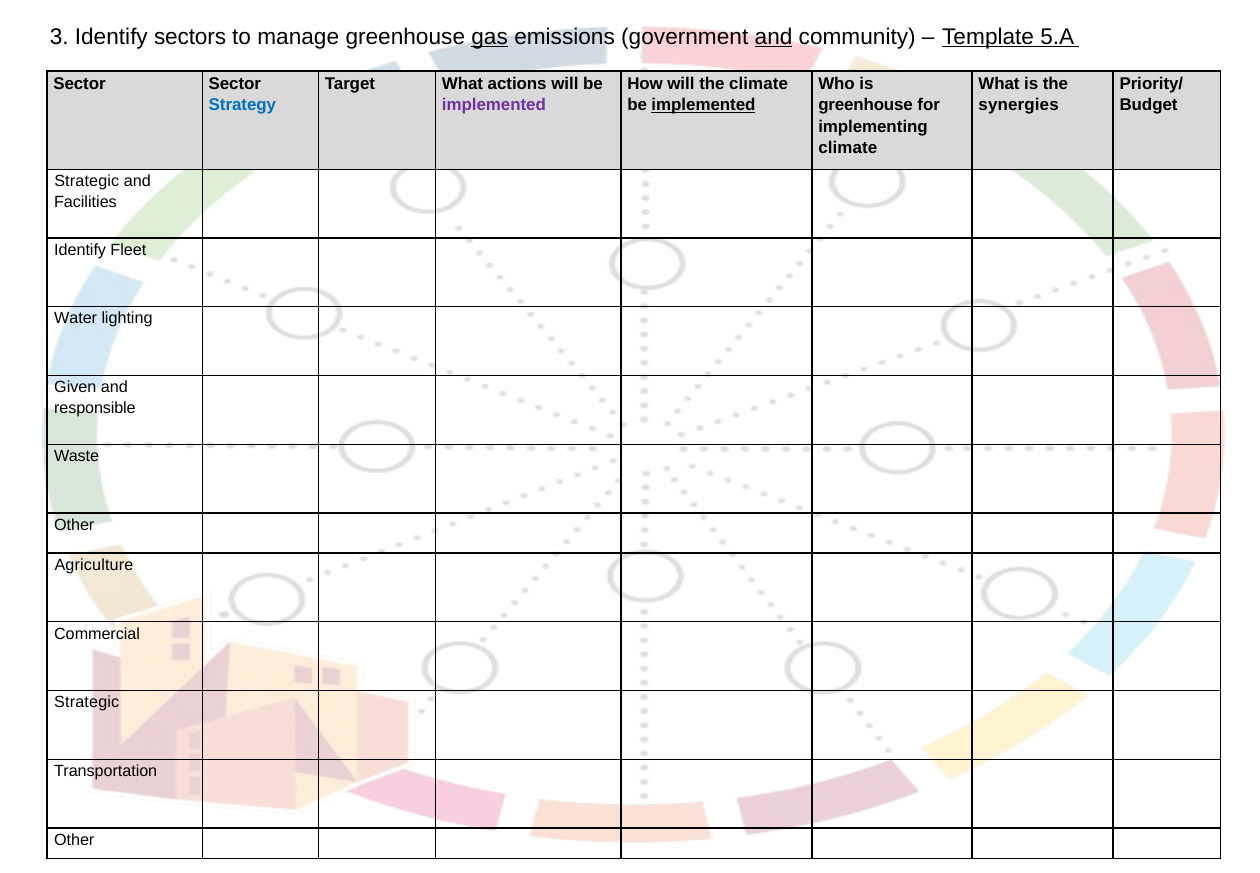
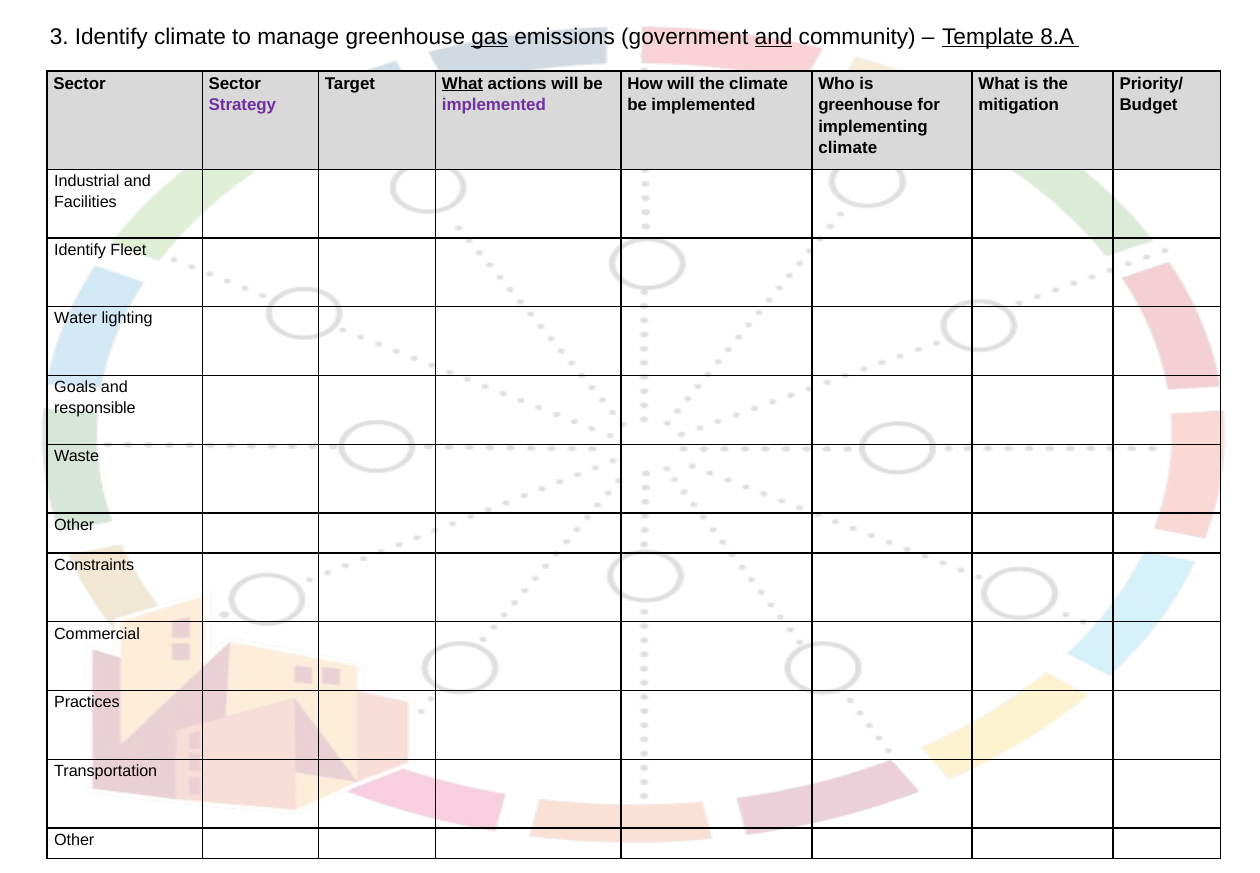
Identify sectors: sectors -> climate
5.A: 5.A -> 8.A
What at (463, 83) underline: none -> present
Strategy colour: blue -> purple
implemented at (704, 105) underline: present -> none
synergies: synergies -> mitigation
Strategic at (87, 181): Strategic -> Industrial
Given: Given -> Goals
Agriculture: Agriculture -> Constraints
Strategic at (87, 702): Strategic -> Practices
